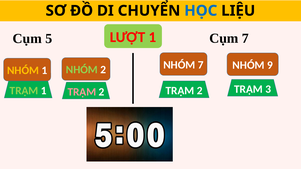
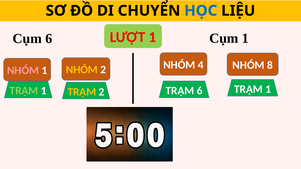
Cụm 5: 5 -> 6
Cụm 7: 7 -> 1
NHÓM 7: 7 -> 4
9: 9 -> 8
NHÓM at (82, 70) colour: light green -> yellow
NHÓM at (23, 70) colour: yellow -> pink
3 at (268, 89): 3 -> 1
2 at (200, 91): 2 -> 6
TRẠM at (82, 92) colour: pink -> yellow
